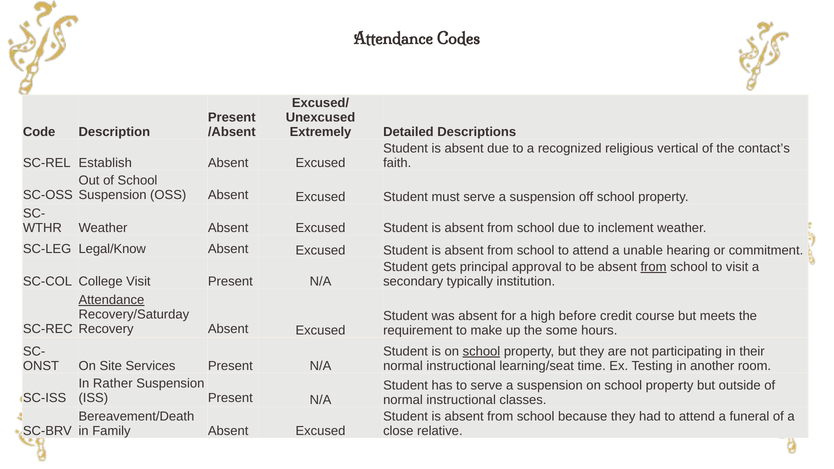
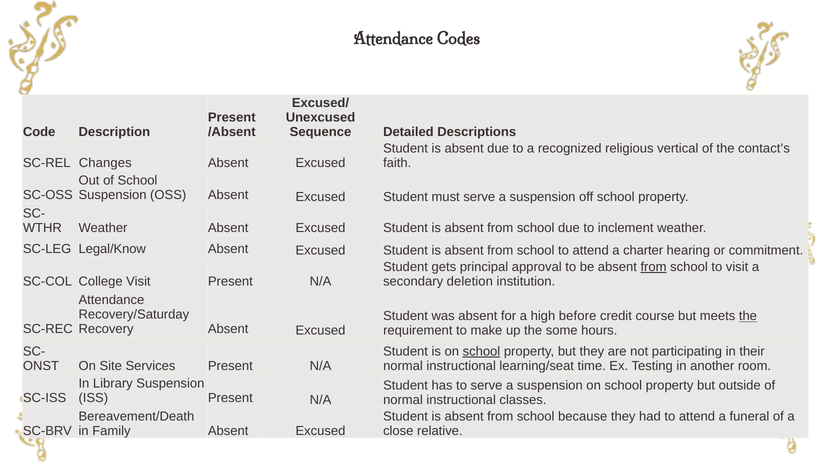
Extremely: Extremely -> Sequence
Establish: Establish -> Changes
unable: unable -> charter
typically: typically -> deletion
Attendance at (111, 300) underline: present -> none
the at (748, 316) underline: none -> present
Rather: Rather -> Library
